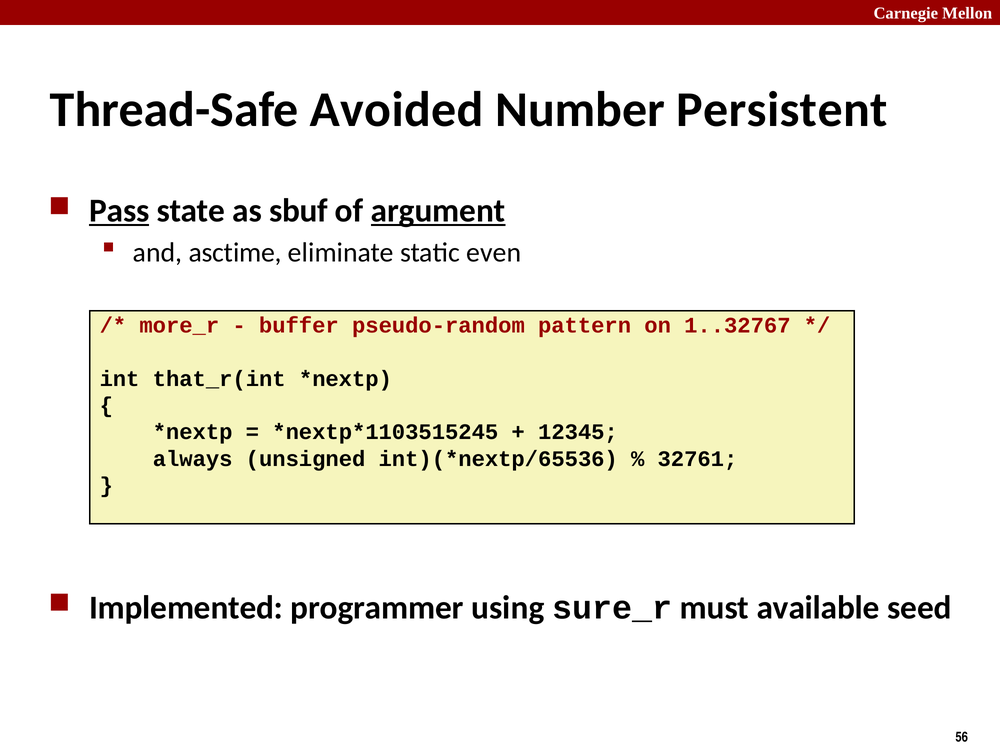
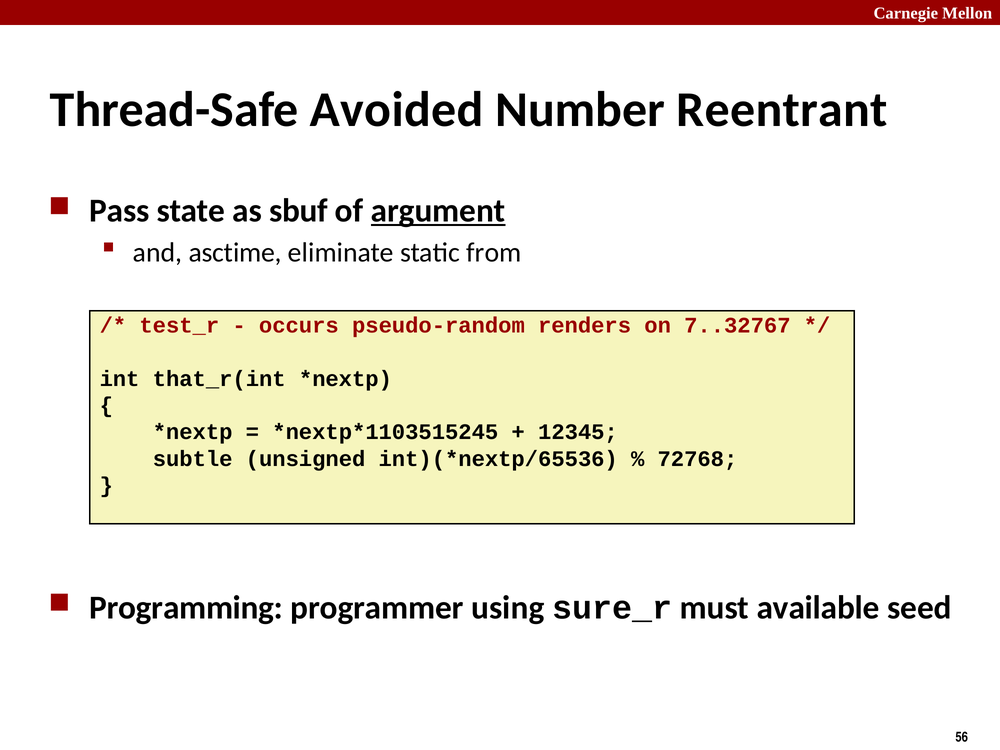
Persistent: Persistent -> Reentrant
Pass underline: present -> none
even: even -> from
more_r: more_r -> test_r
buffer: buffer -> occurs
pattern: pattern -> renders
1..32767: 1..32767 -> 7..32767
always: always -> subtle
32761: 32761 -> 72768
Implemented: Implemented -> Programming
